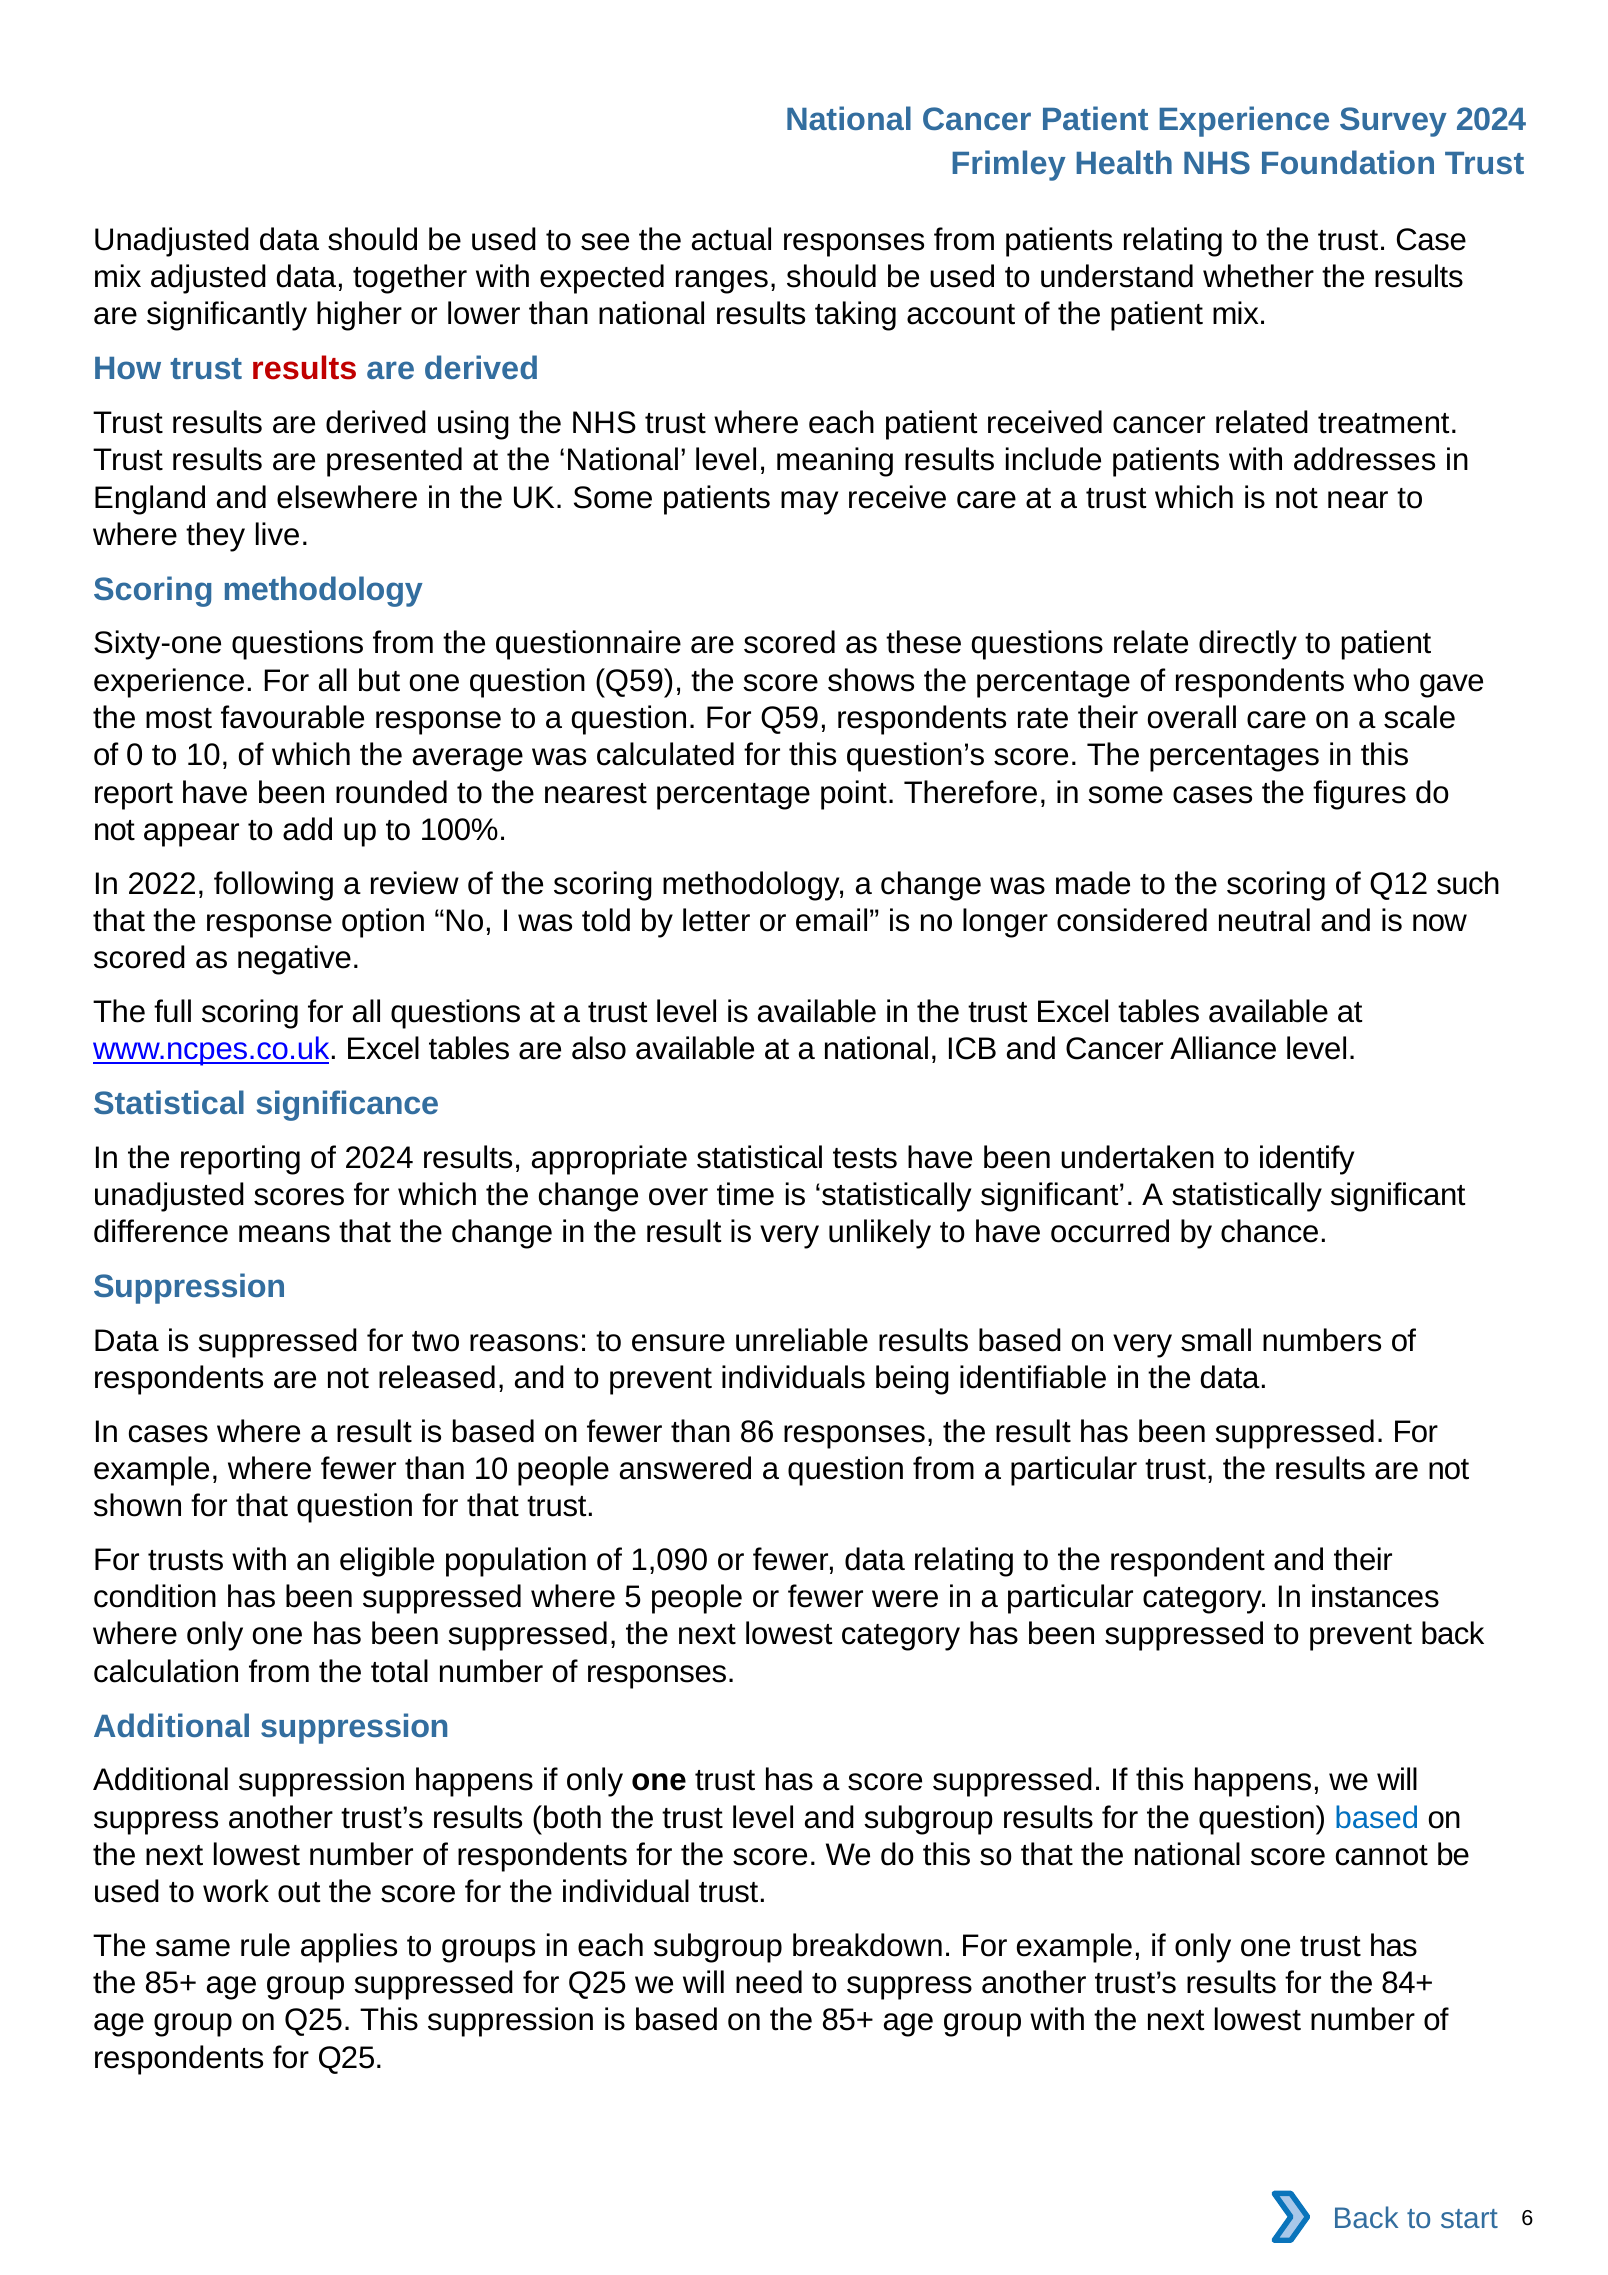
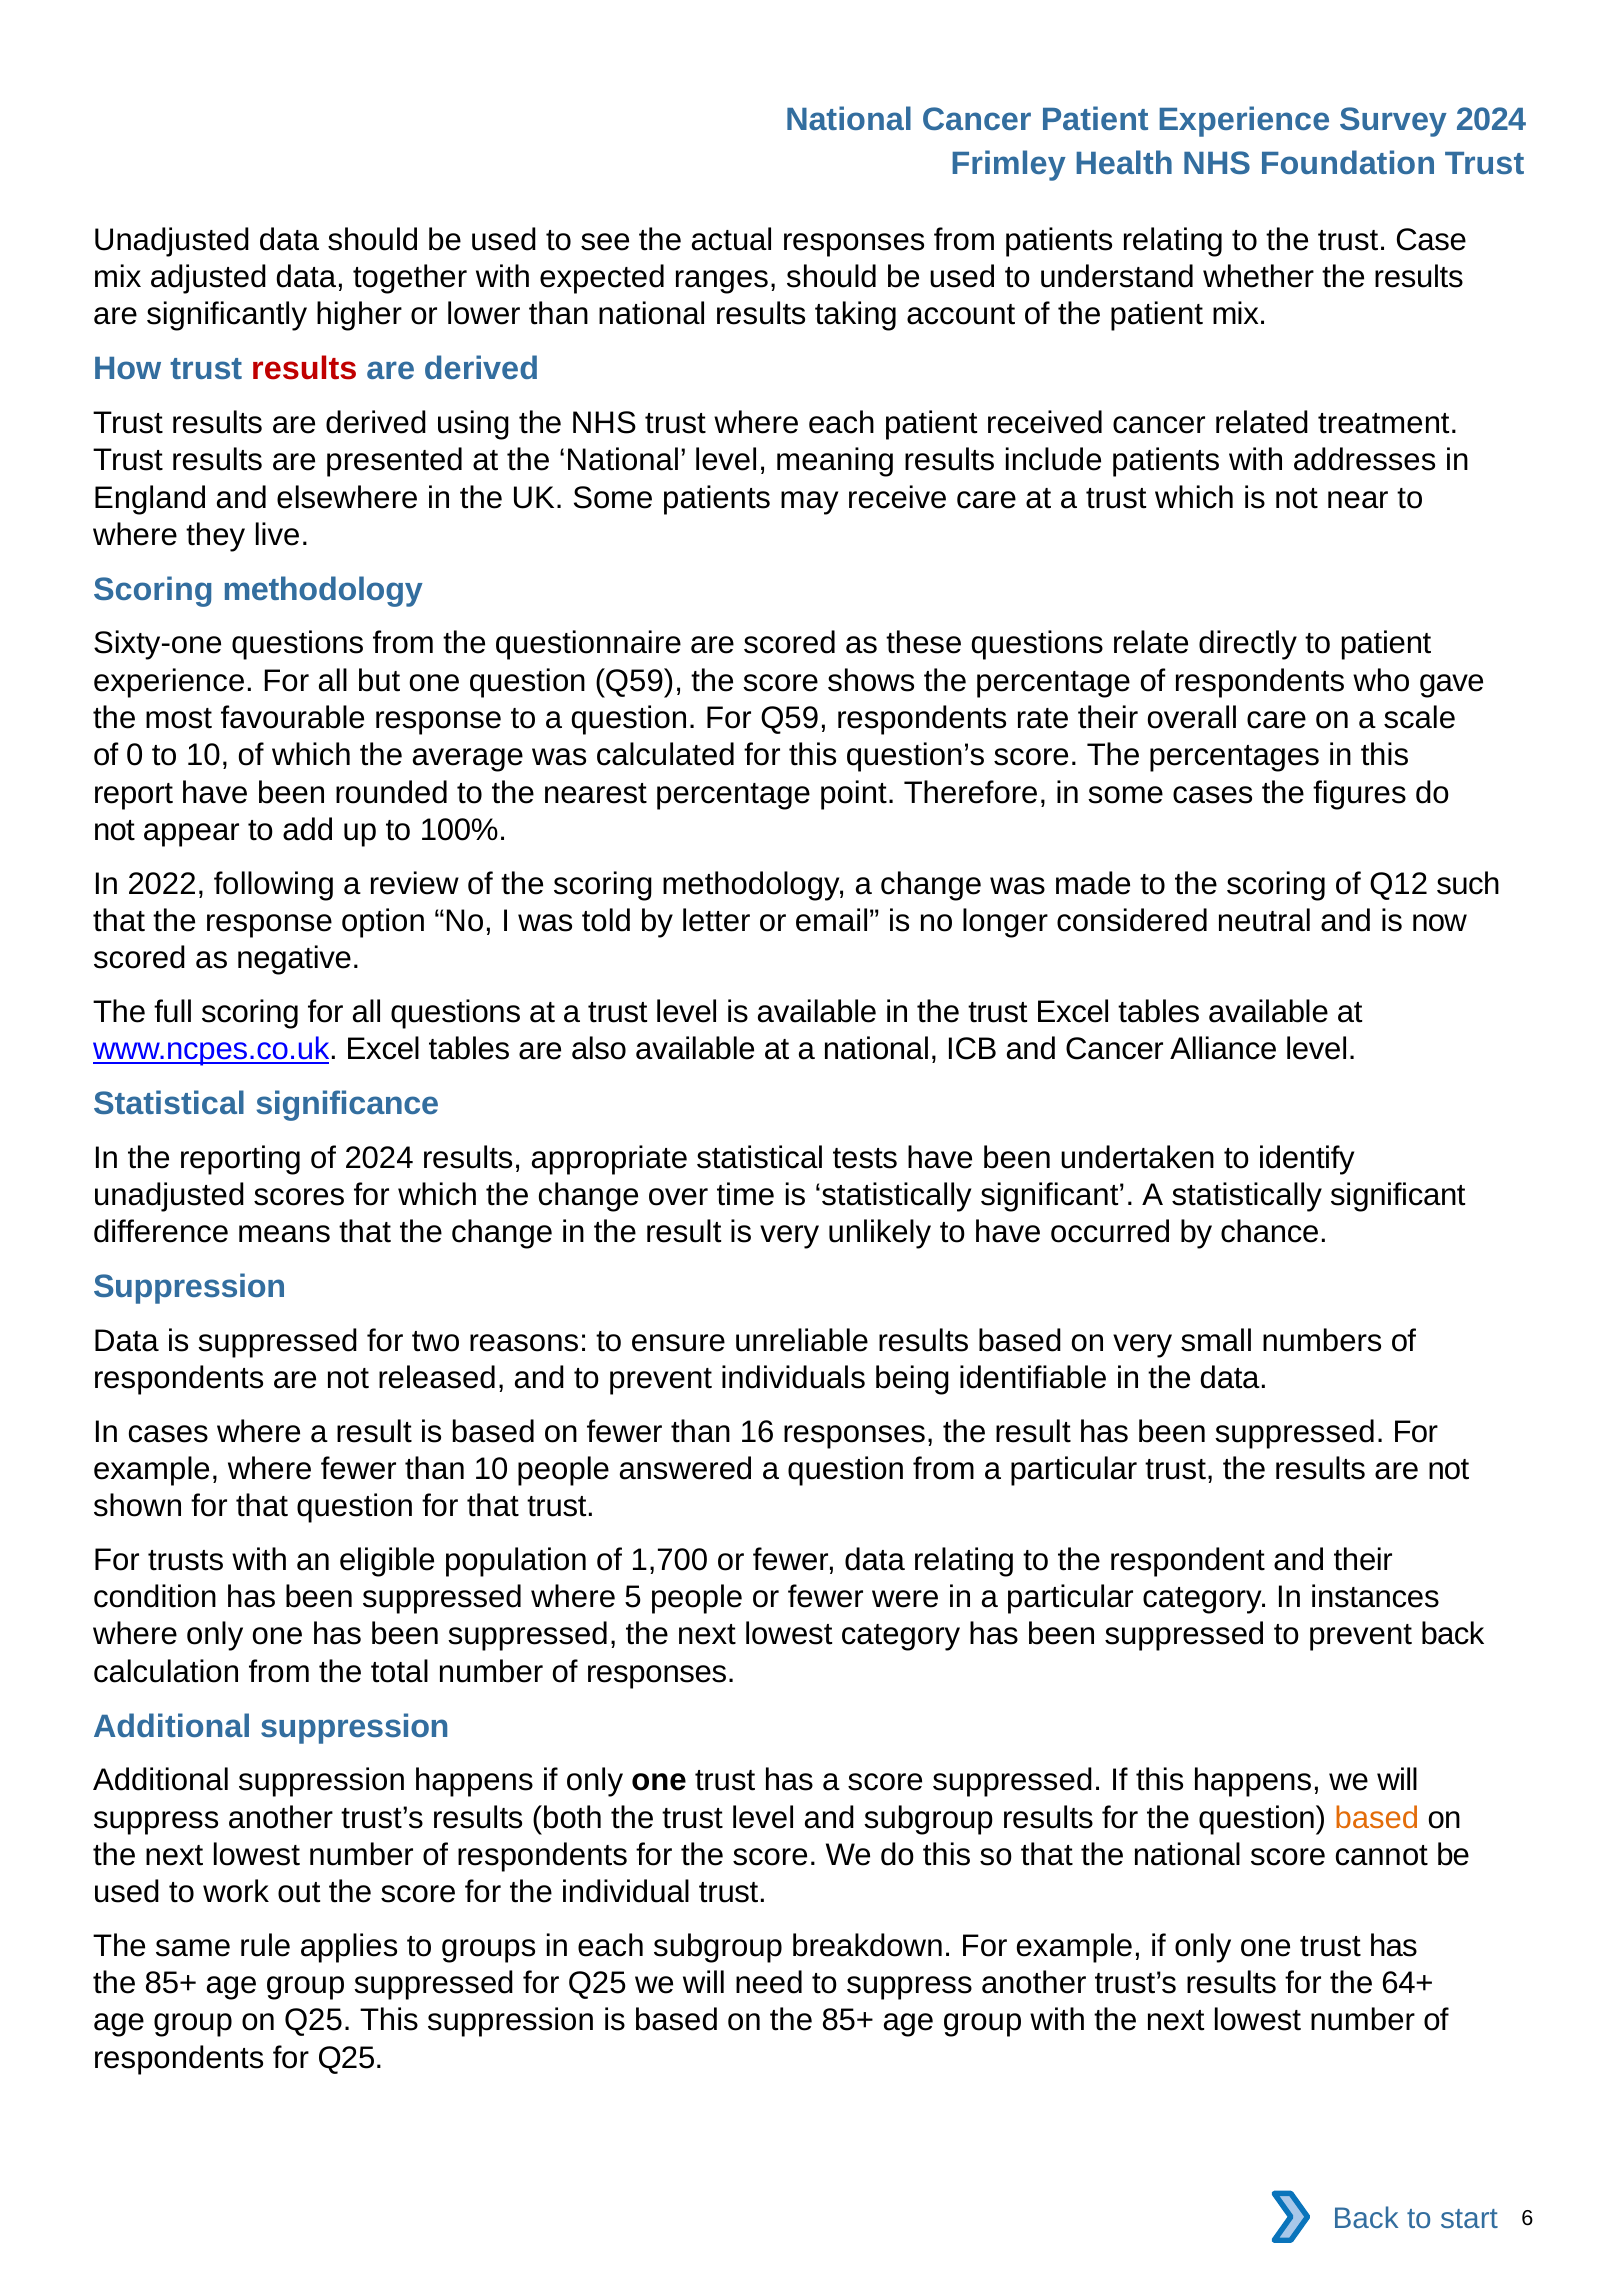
86: 86 -> 16
1,090: 1,090 -> 1,700
based at (1377, 1818) colour: blue -> orange
84+: 84+ -> 64+
